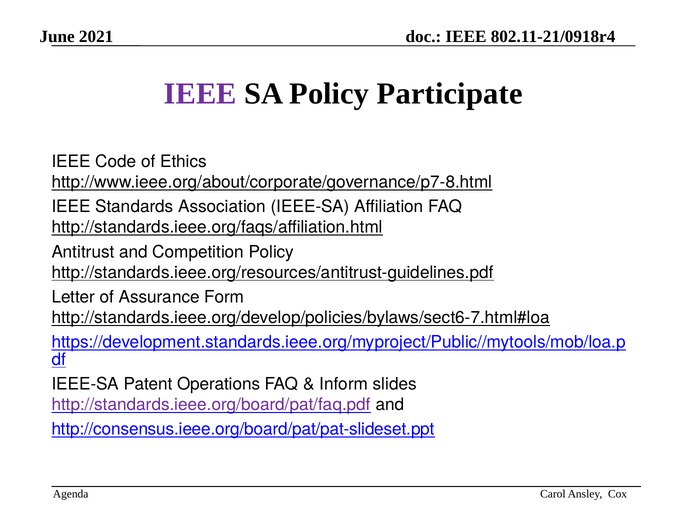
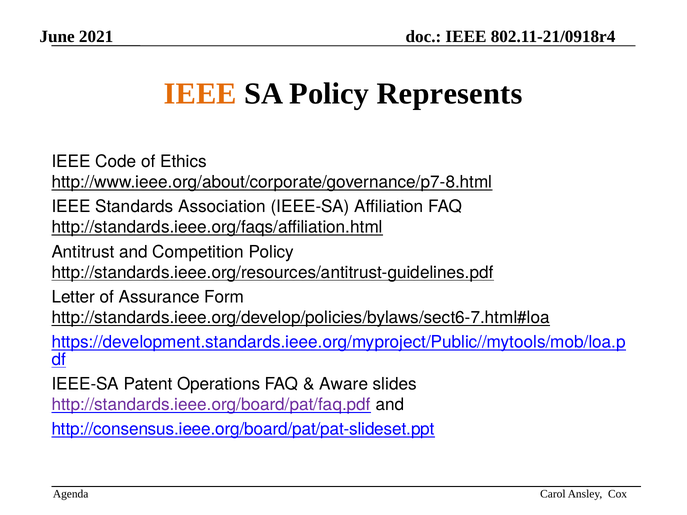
IEEE at (200, 94) colour: purple -> orange
Participate: Participate -> Represents
Inform: Inform -> Aware
